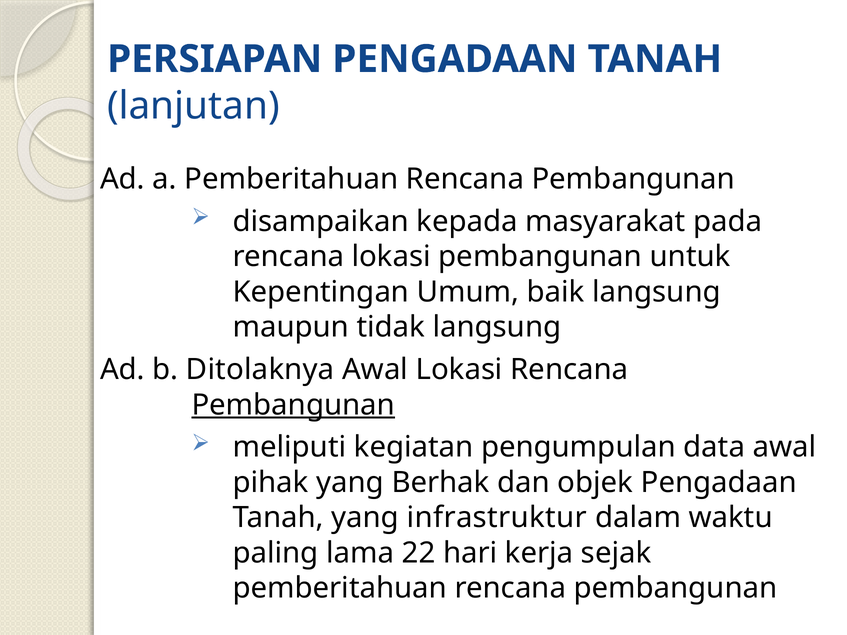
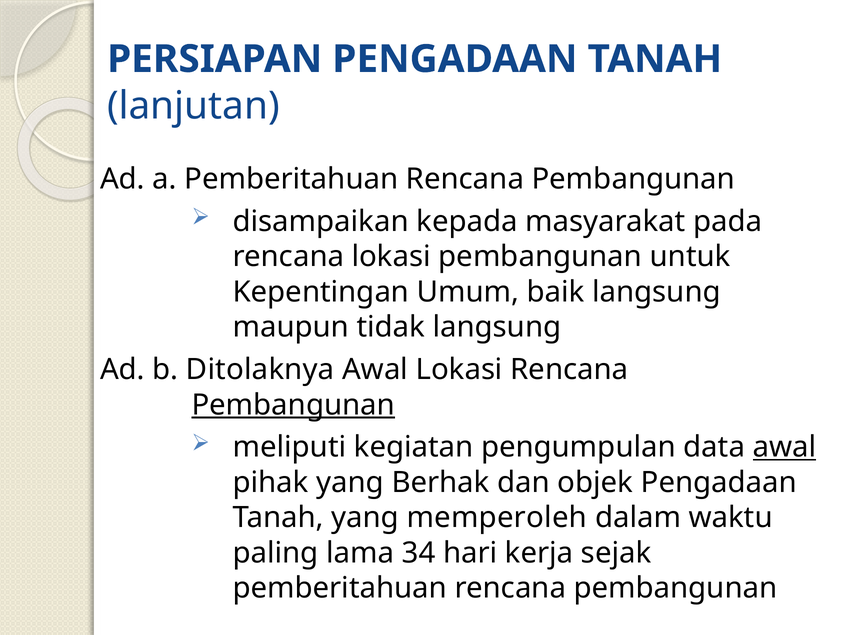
awal at (785, 447) underline: none -> present
infrastruktur: infrastruktur -> memperoleh
22: 22 -> 34
